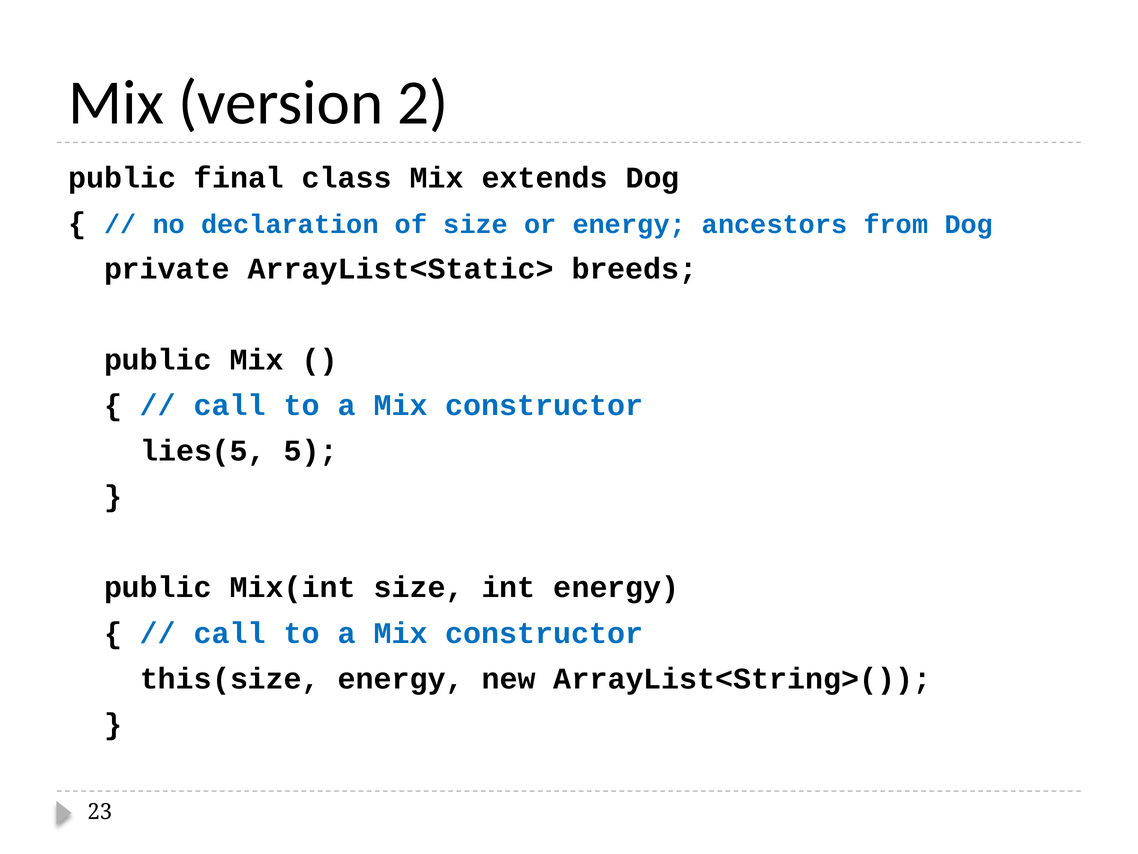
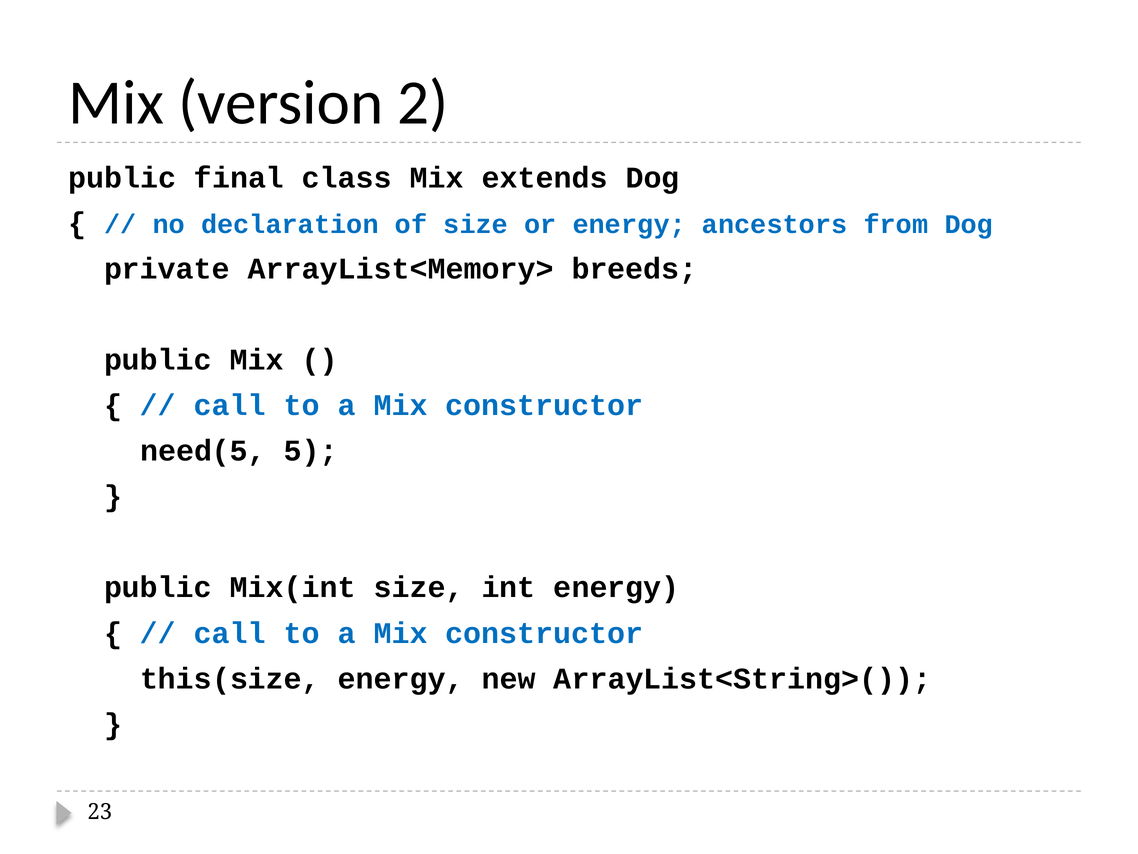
ArrayList<Static>: ArrayList<Static> -> ArrayList<Memory>
lies(5: lies(5 -> need(5
